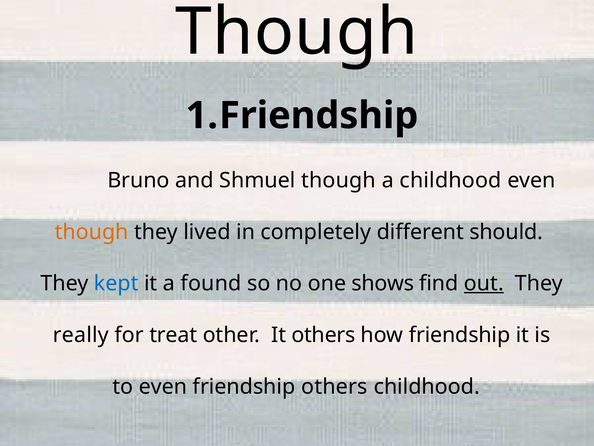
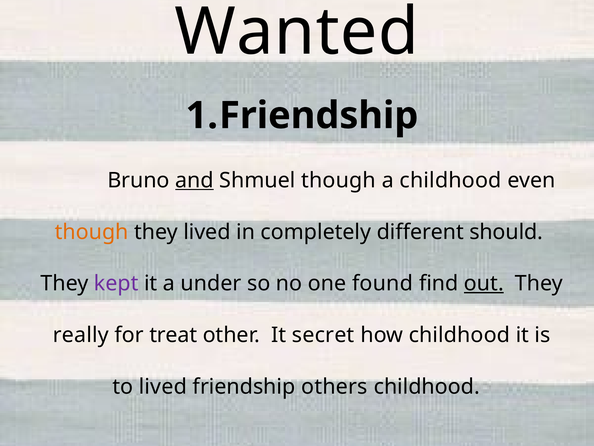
Though at (297, 32): Though -> Wanted
and underline: none -> present
kept colour: blue -> purple
found: found -> under
shows: shows -> found
It others: others -> secret
how friendship: friendship -> childhood
to even: even -> lived
